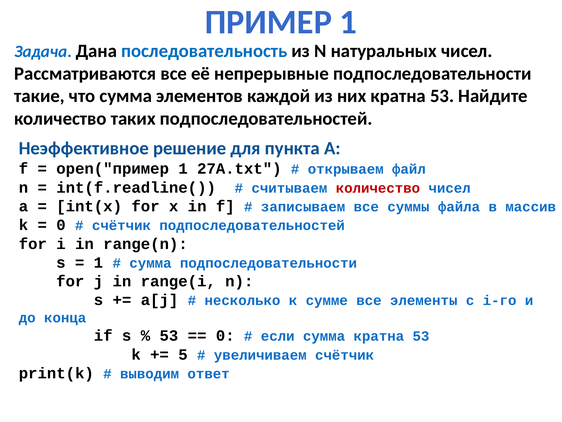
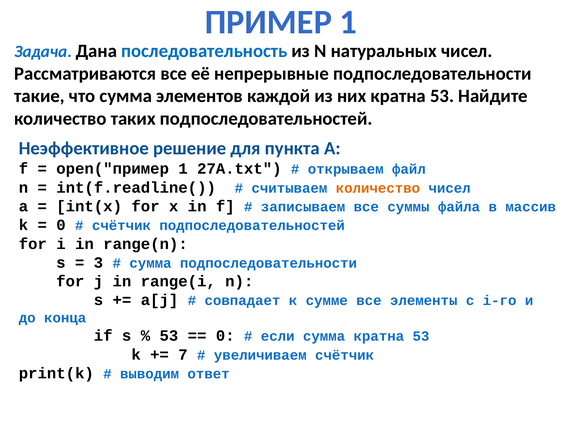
количество at (378, 188) colour: red -> orange
1 at (98, 262): 1 -> 3
несколько: несколько -> совпадает
5: 5 -> 7
